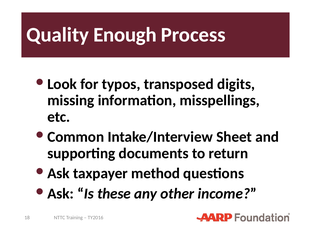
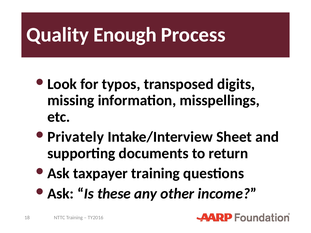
Common: Common -> Privately
taxpayer method: method -> training
